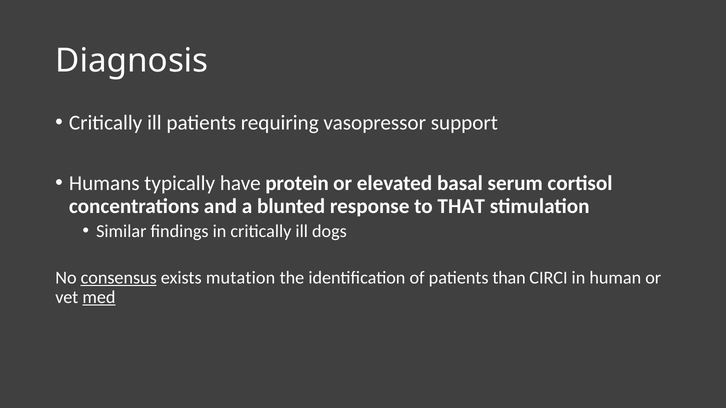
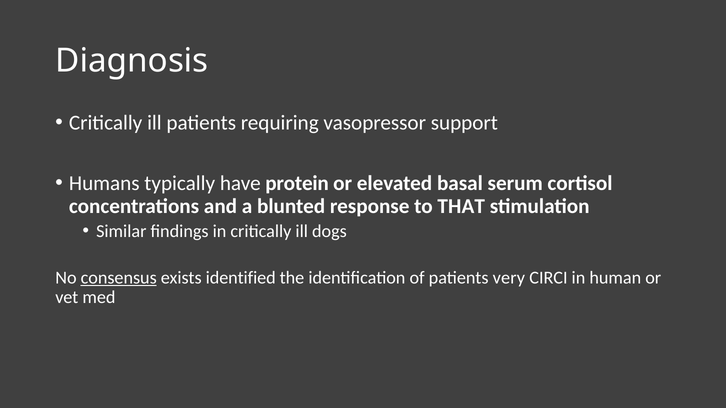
mutation: mutation -> identified
than: than -> very
med underline: present -> none
